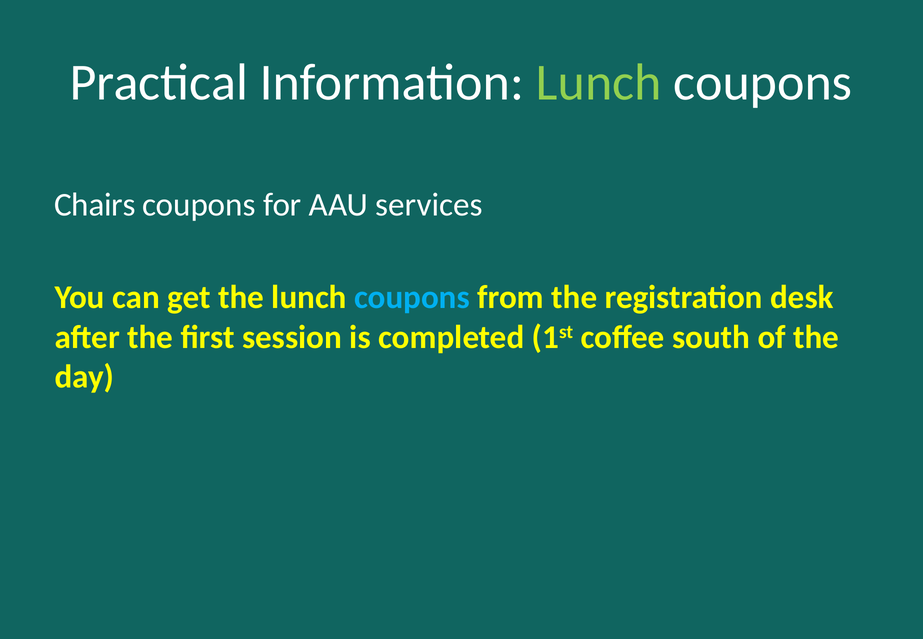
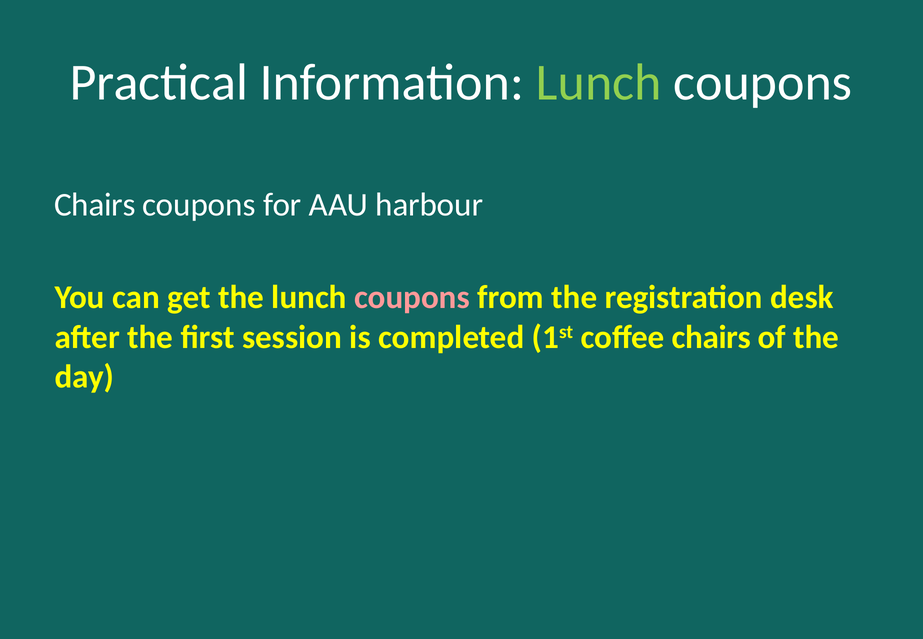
services: services -> harbour
coupons at (412, 297) colour: light blue -> pink
coffee south: south -> chairs
